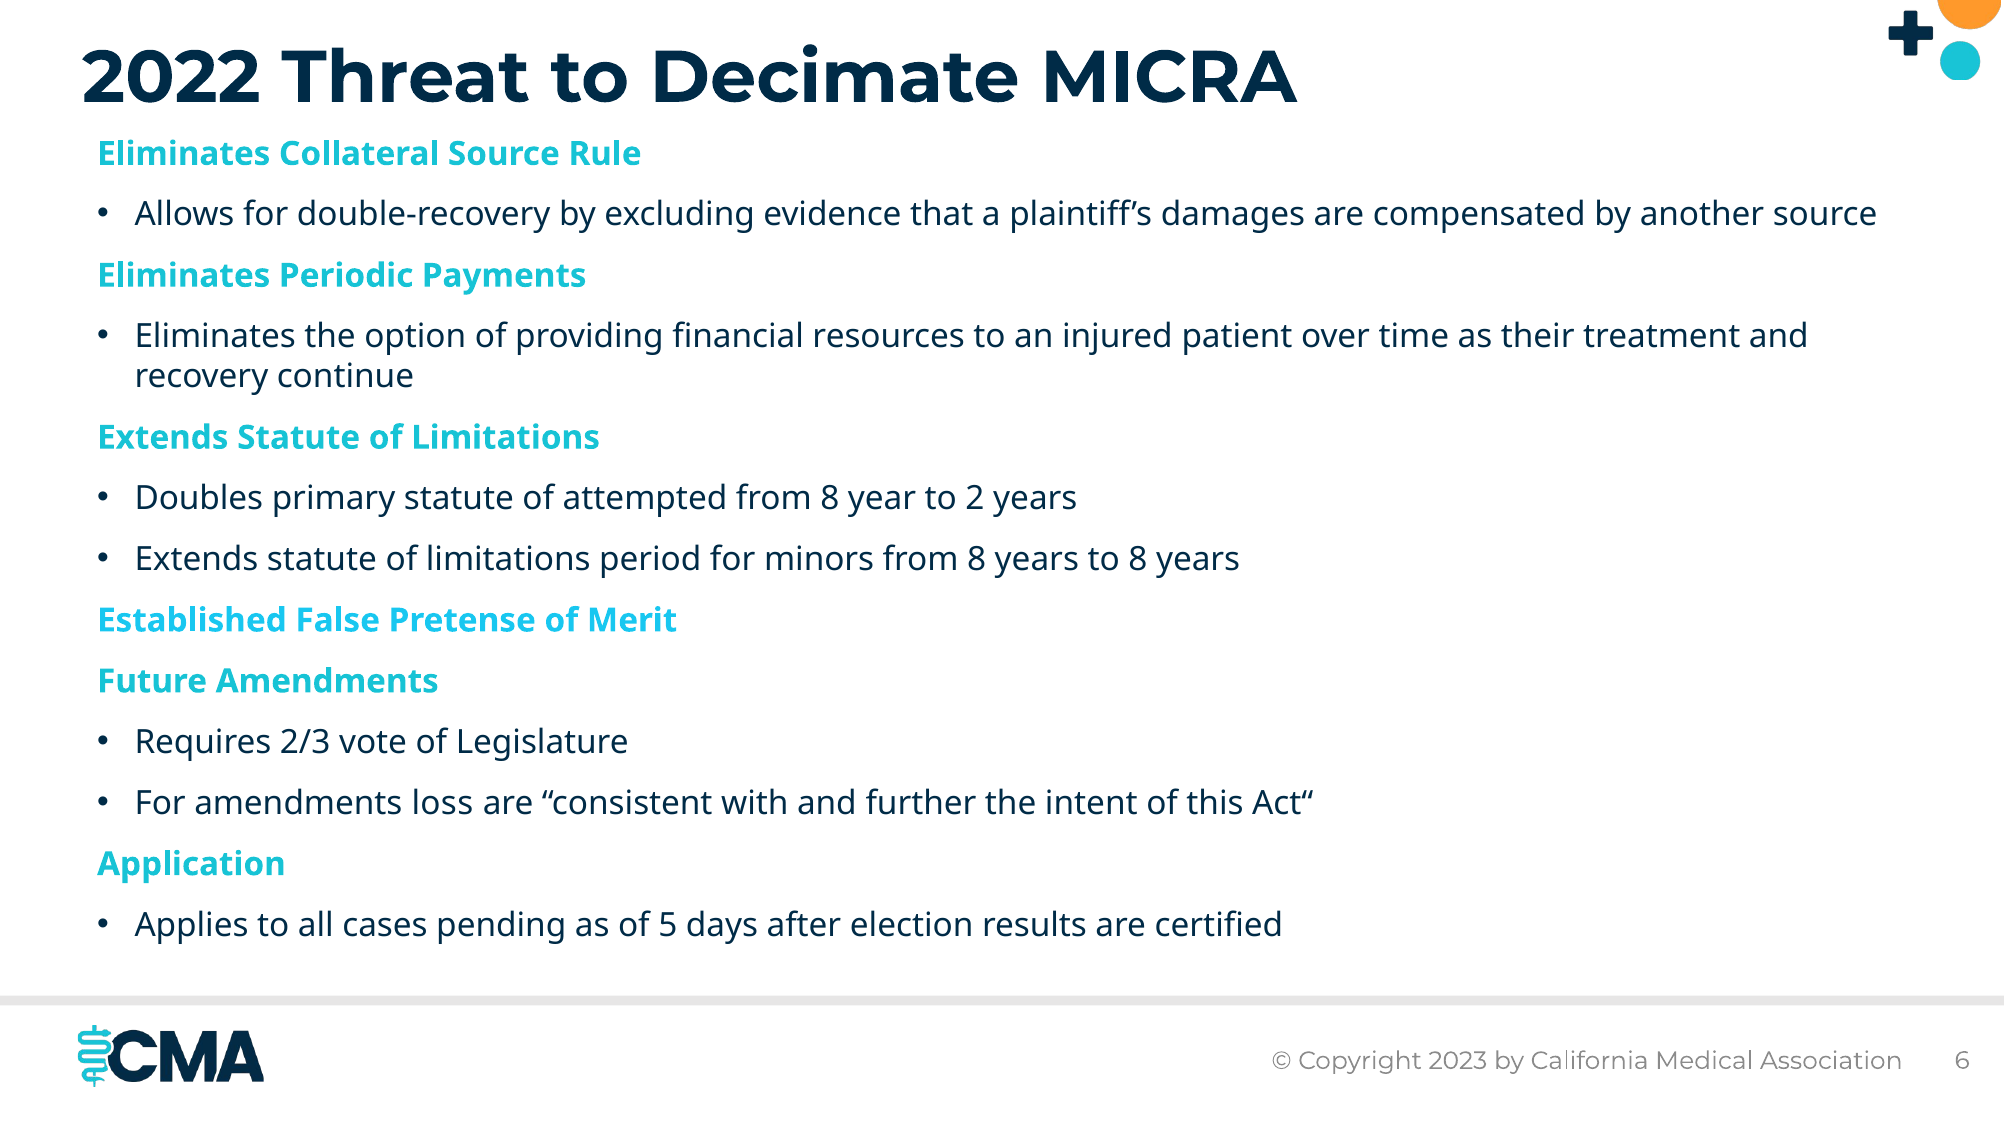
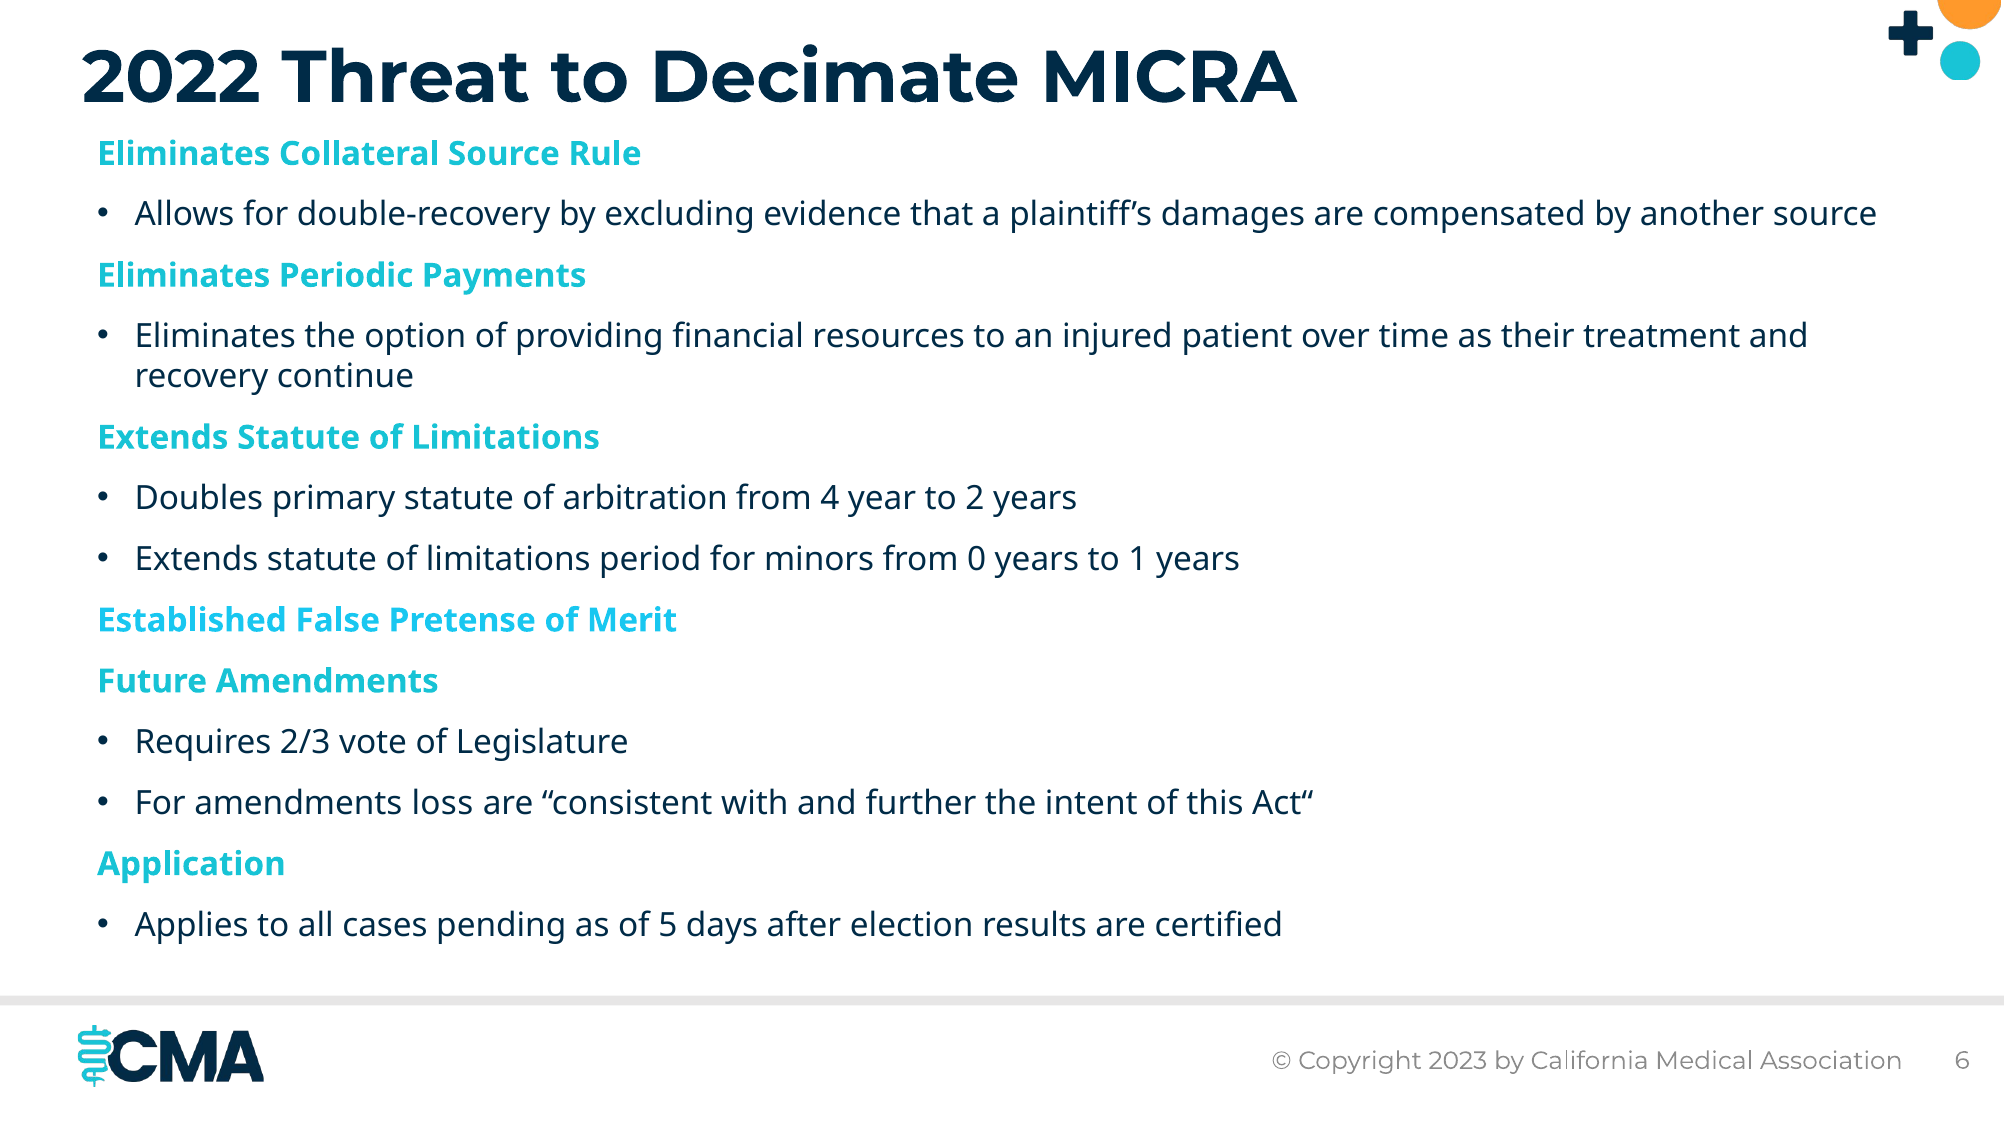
attempted: attempted -> arbitration
8 at (830, 499): 8 -> 4
minors from 8: 8 -> 0
to 8: 8 -> 1
